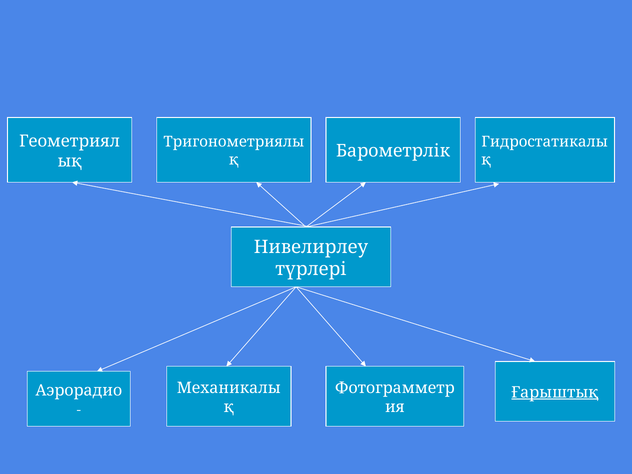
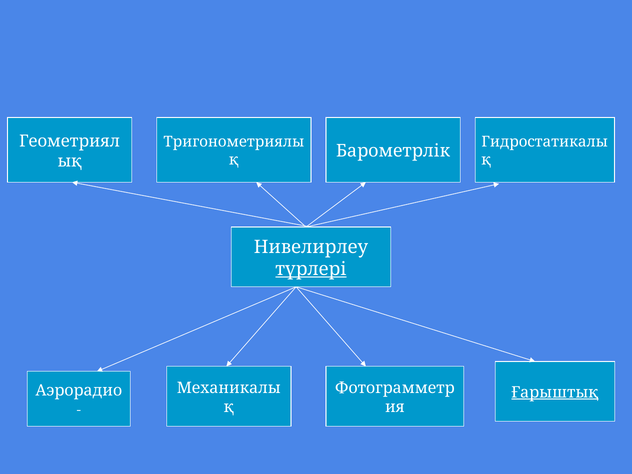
түрлері underline: none -> present
